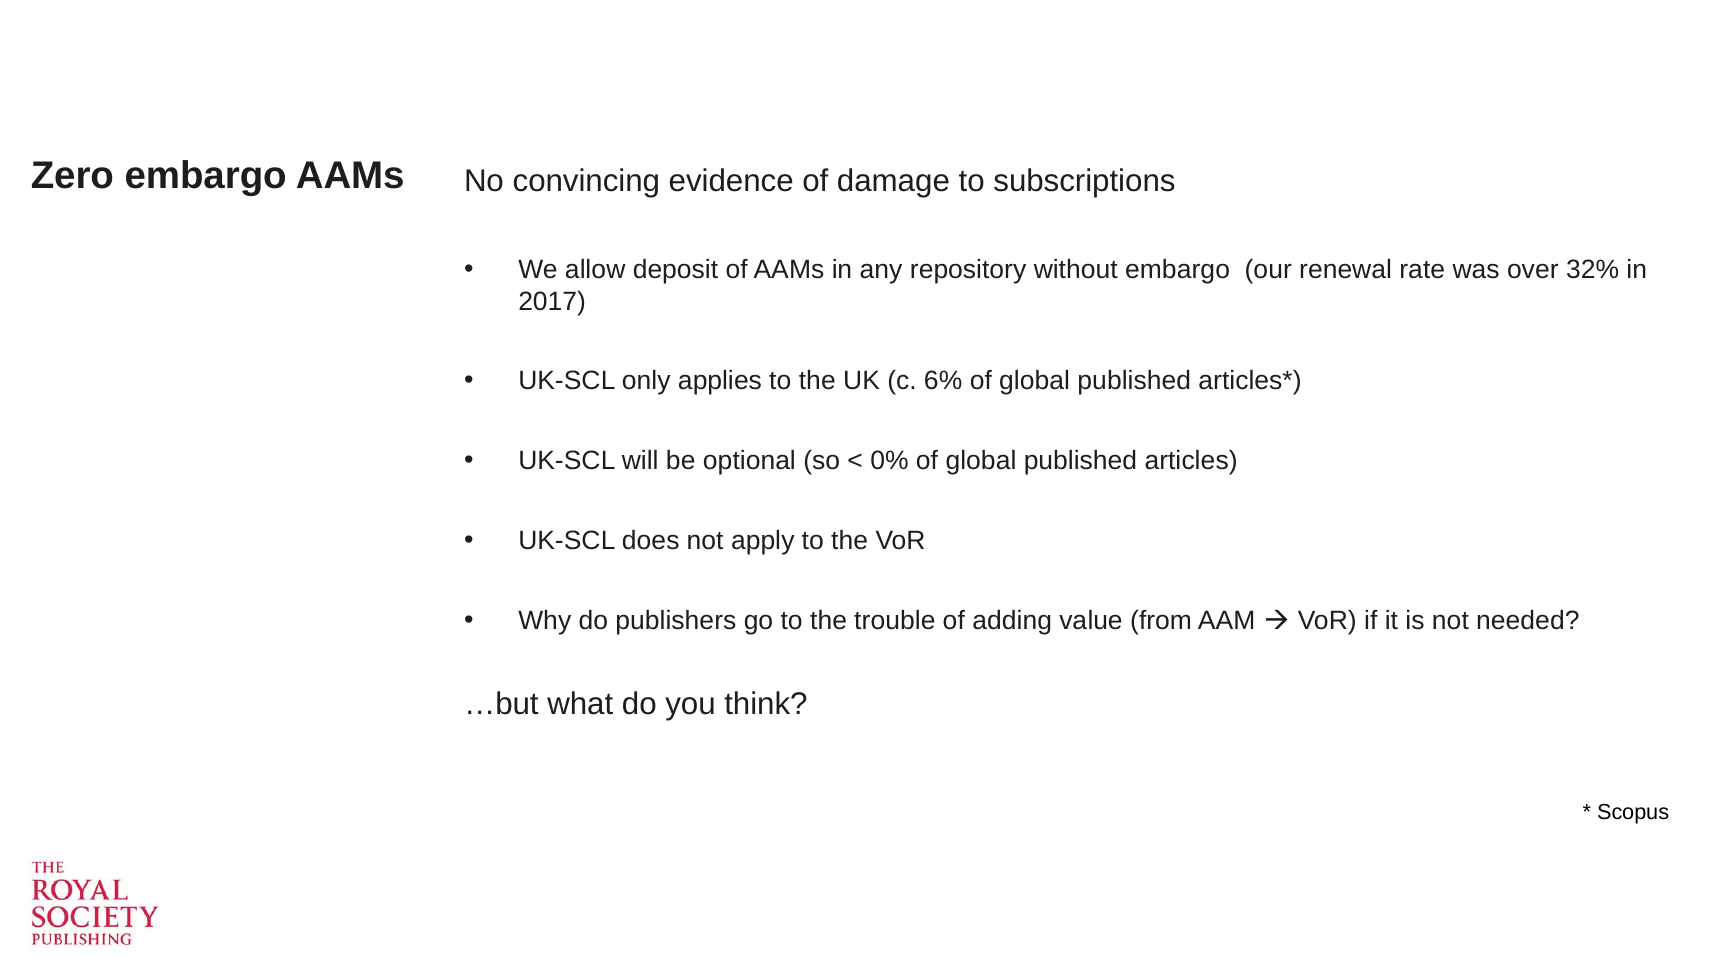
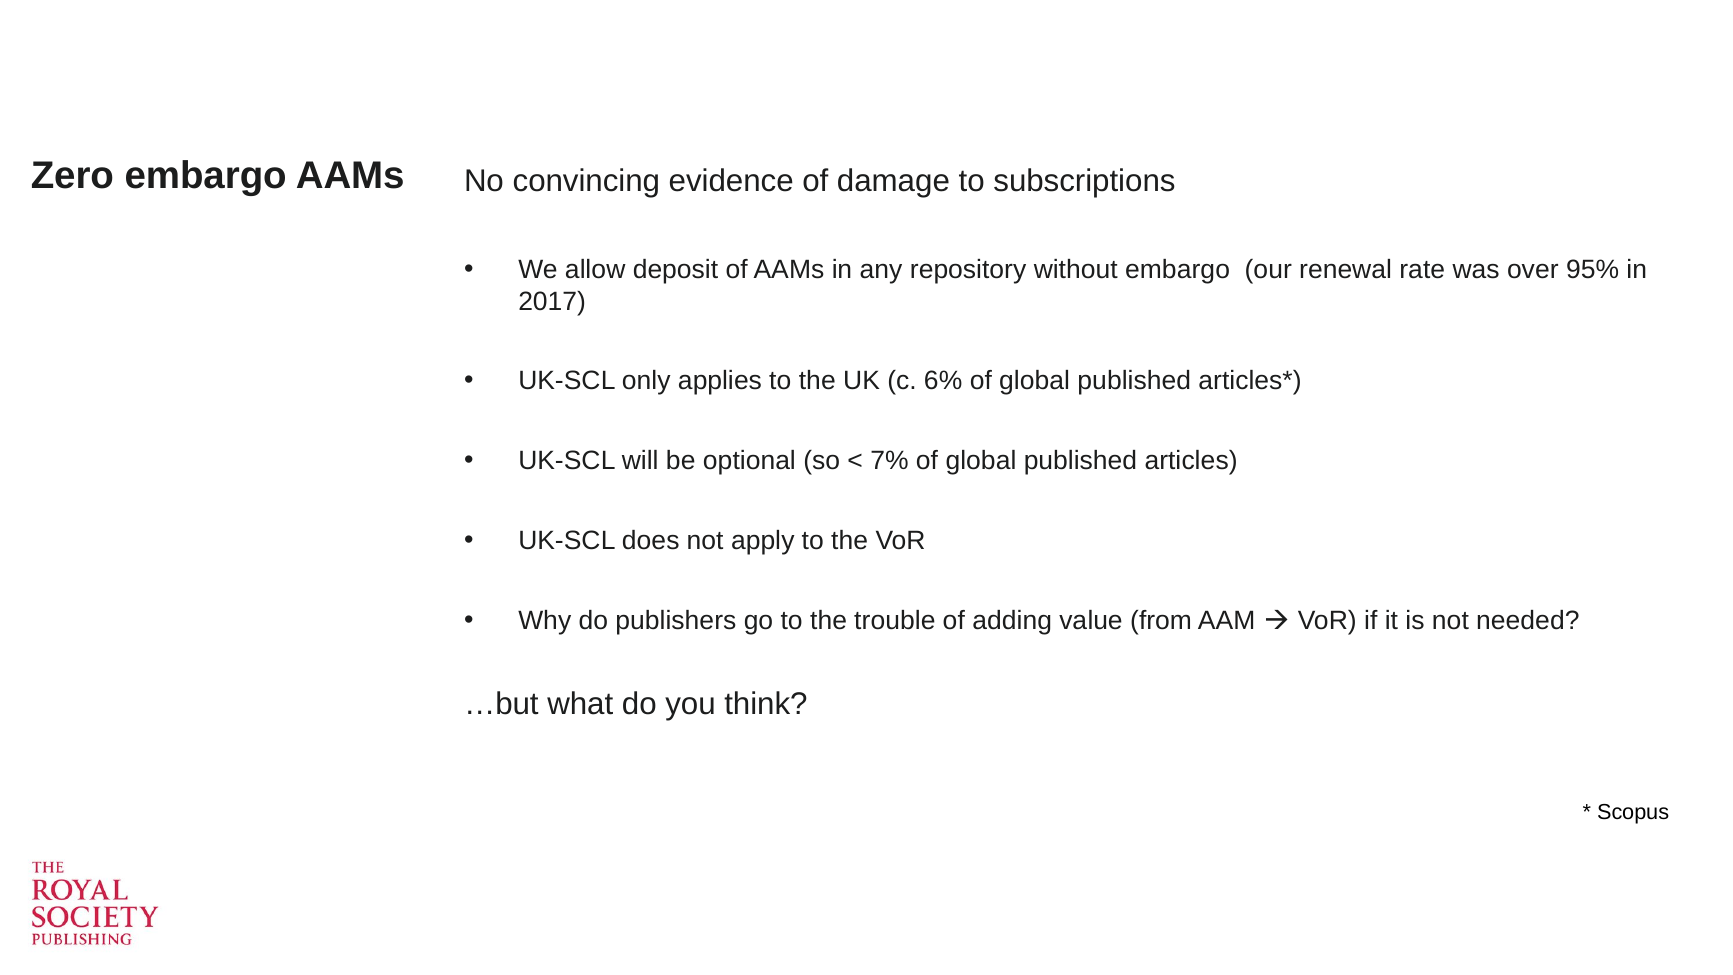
32%: 32% -> 95%
0%: 0% -> 7%
